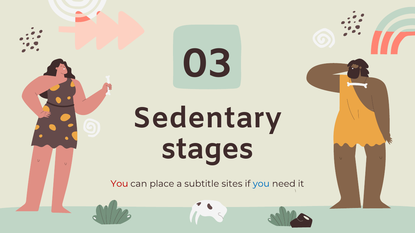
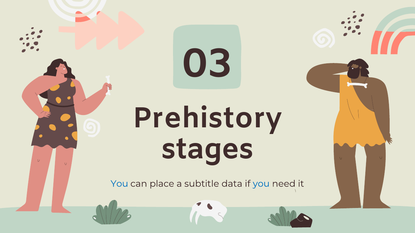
Sedentary: Sedentary -> Prehistory
You at (119, 184) colour: red -> blue
sites: sites -> data
